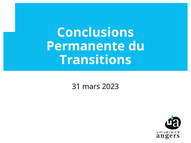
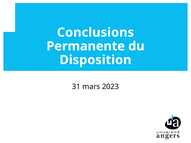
Transitions: Transitions -> Disposition
